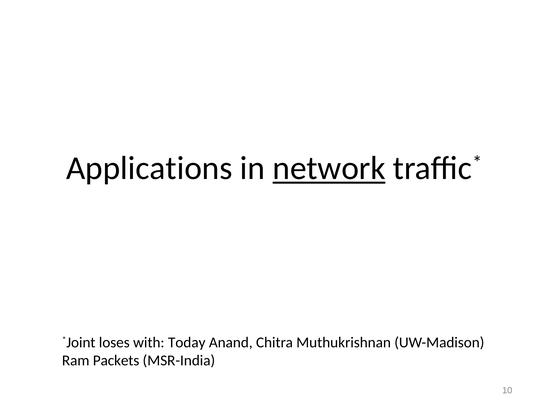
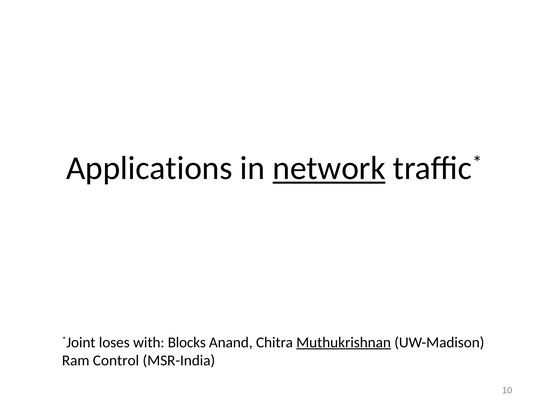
Today: Today -> Blocks
Muthukrishnan underline: none -> present
Packets: Packets -> Control
